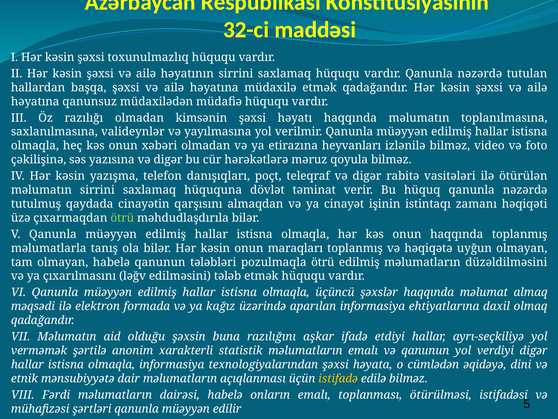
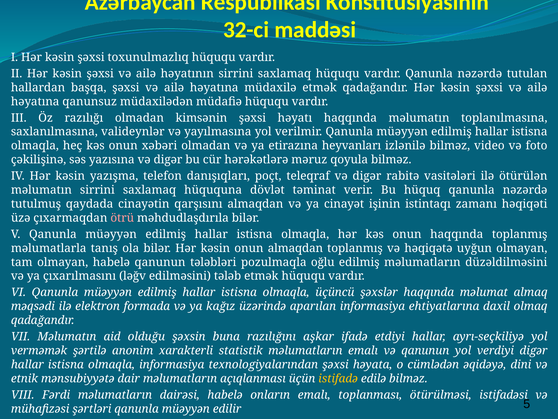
ötrü at (122, 218) colour: light green -> pink
onun maraqları: maraqları -> almaqdan
pozulmaqla ötrü: ötrü -> oğlu
